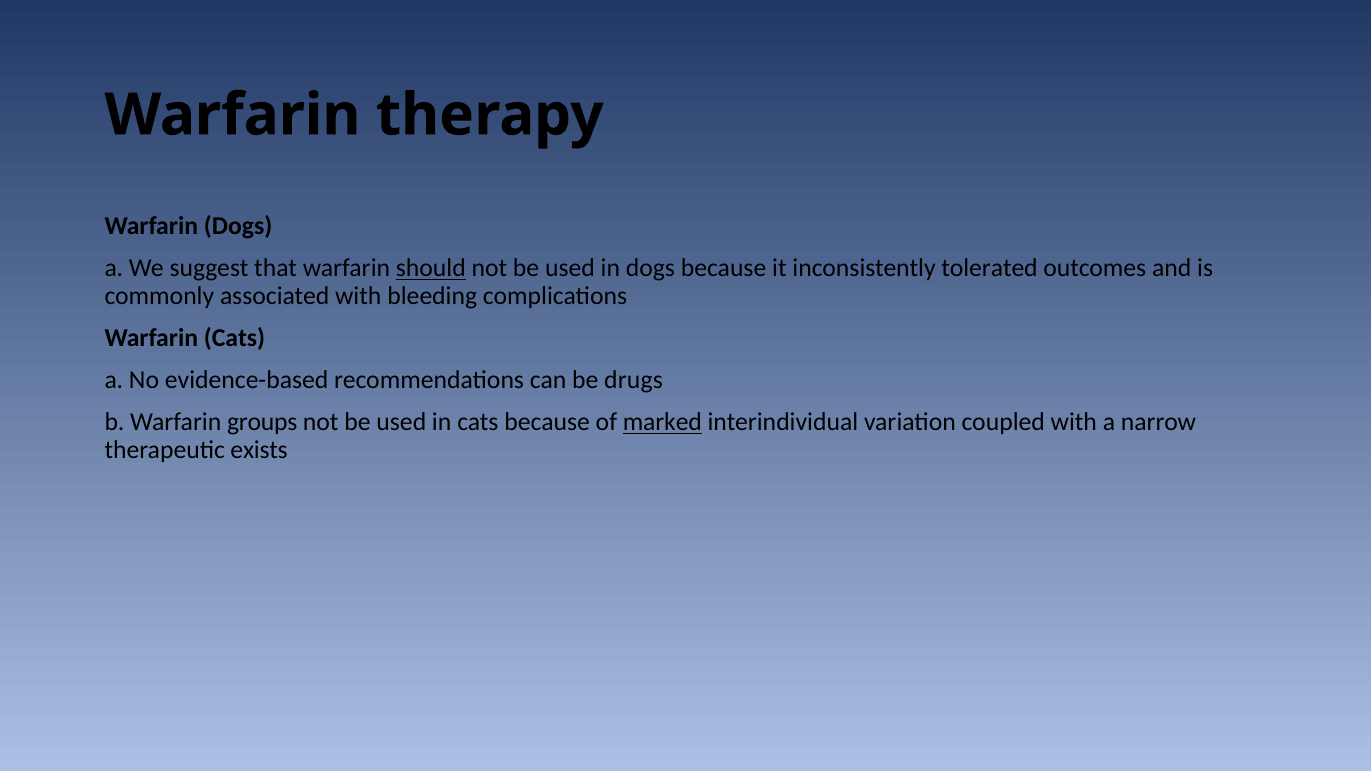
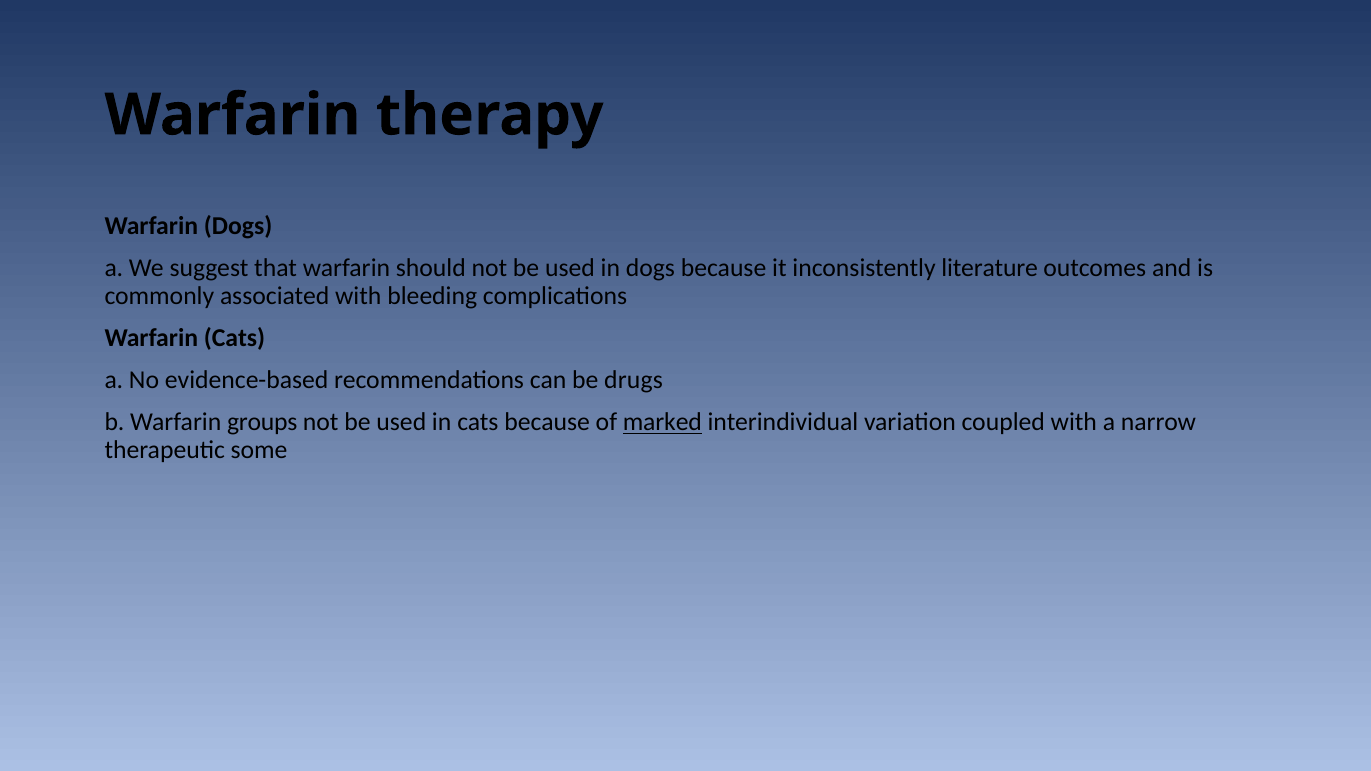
should underline: present -> none
tolerated: tolerated -> literature
exists: exists -> some
